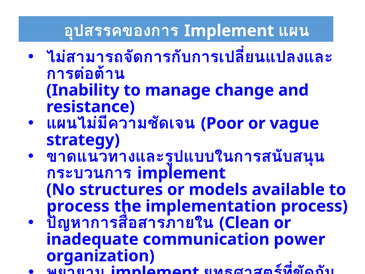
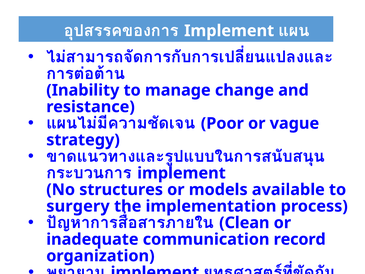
process at (78, 206): process -> surgery
communication power: power -> record
